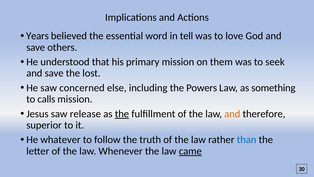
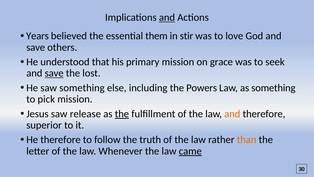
and at (167, 17) underline: none -> present
word: word -> them
tell: tell -> stir
them: them -> grace
save at (54, 73) underline: none -> present
saw concerned: concerned -> something
calls: calls -> pick
He whatever: whatever -> therefore
than colour: blue -> orange
